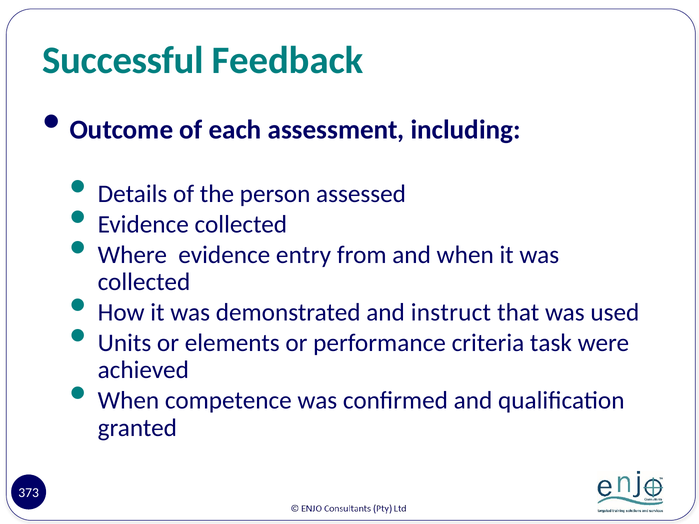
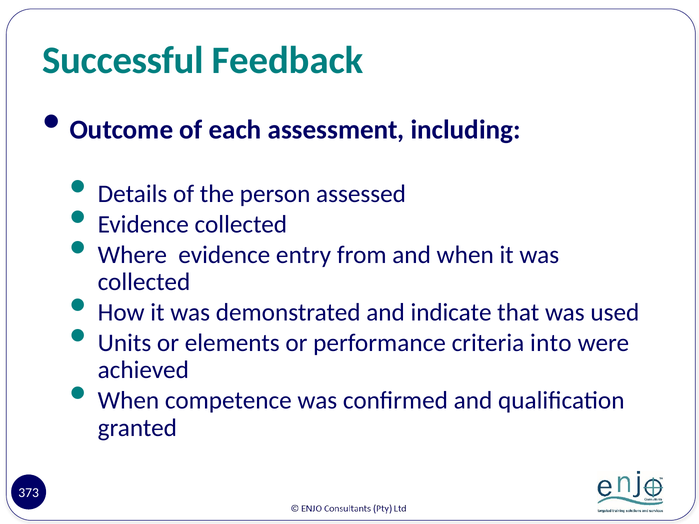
instruct: instruct -> indicate
task: task -> into
